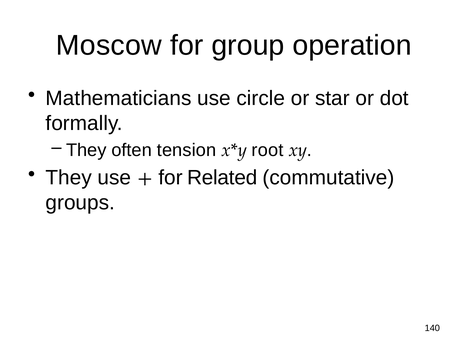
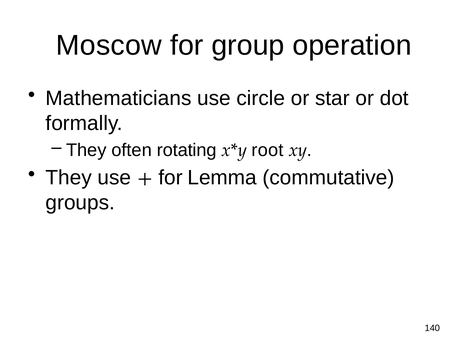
tension: tension -> rotating
Related: Related -> Lemma
